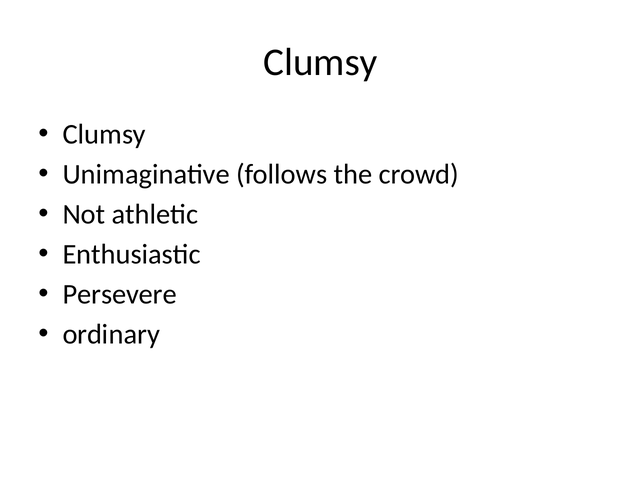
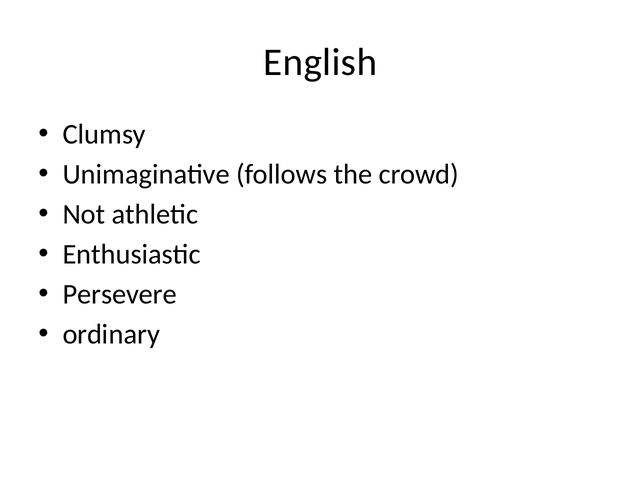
Clumsy at (320, 62): Clumsy -> English
